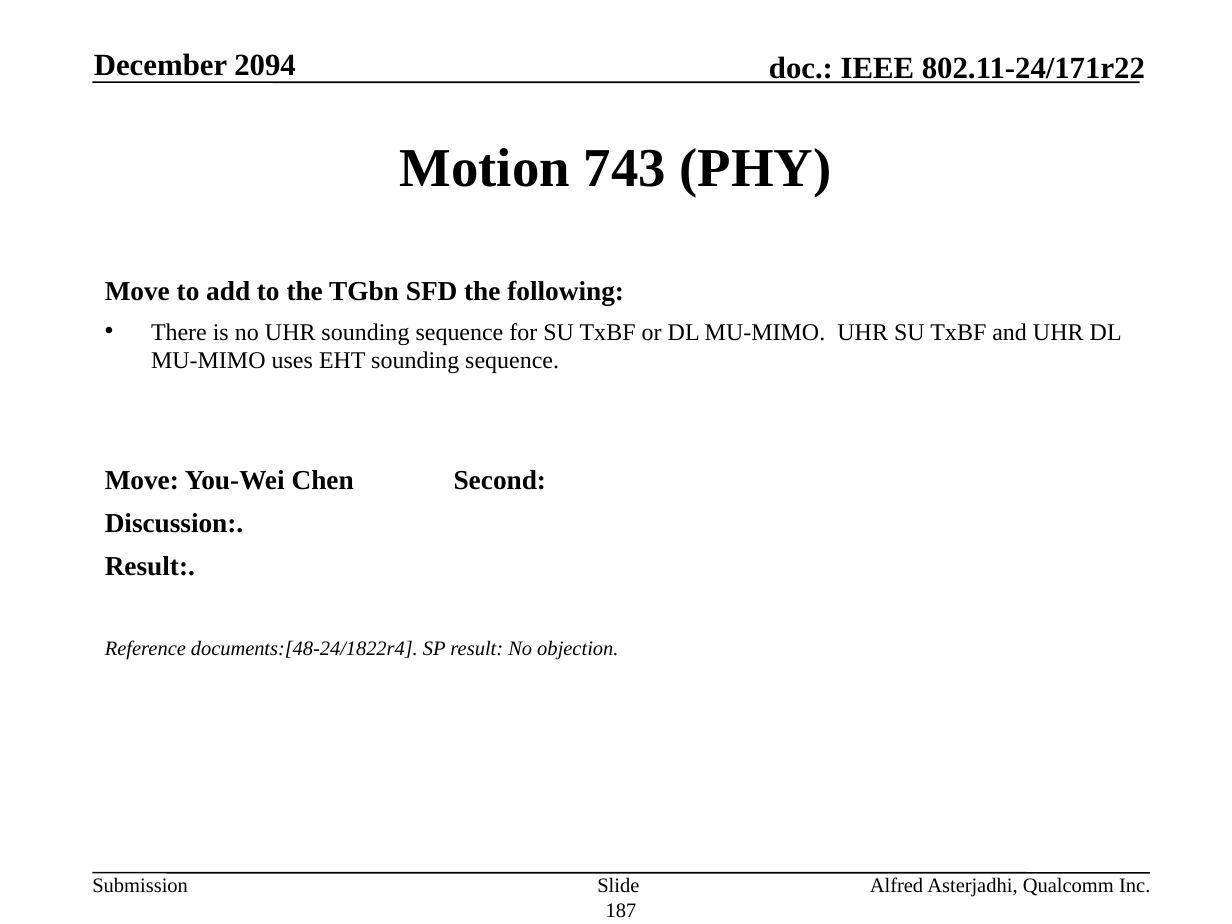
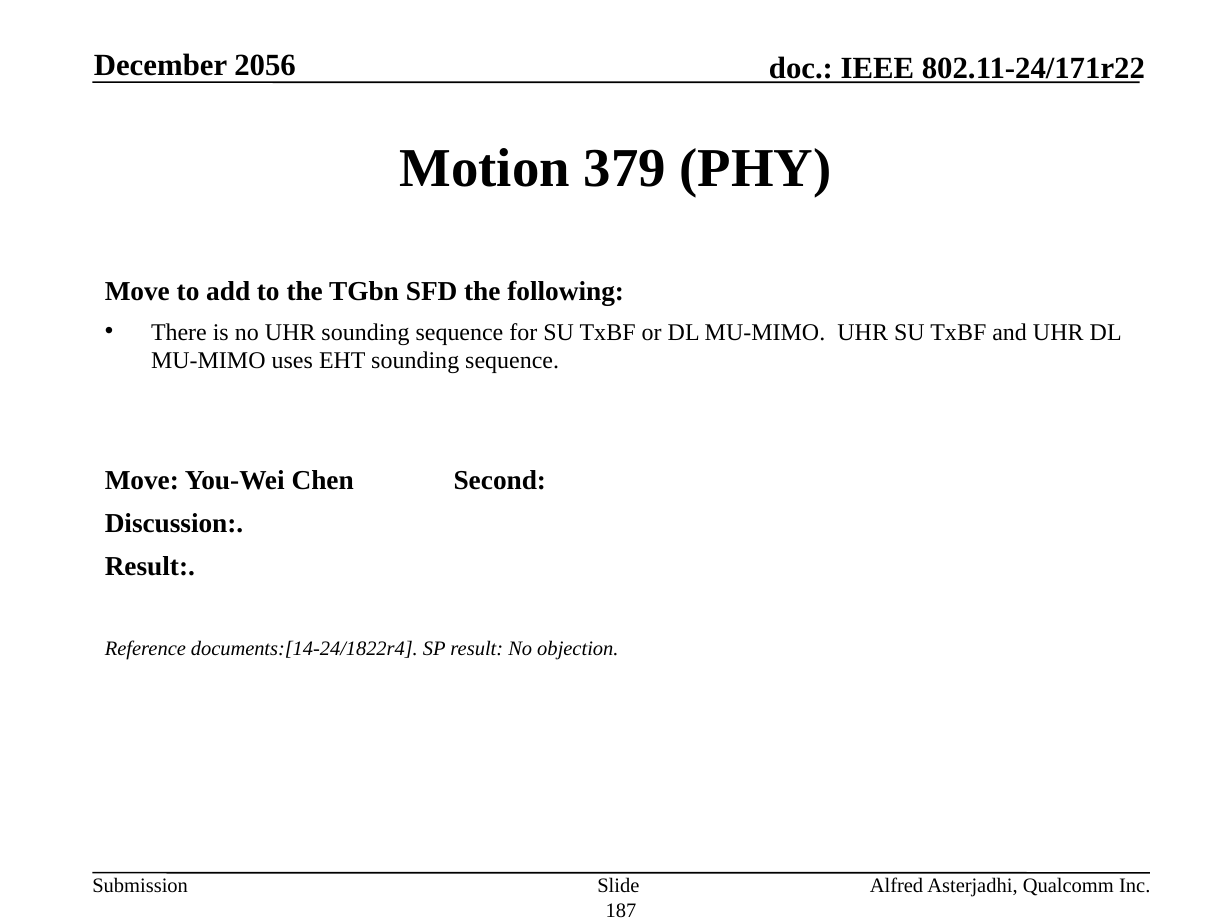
2094: 2094 -> 2056
743: 743 -> 379
documents:[48-24/1822r4: documents:[48-24/1822r4 -> documents:[14-24/1822r4
